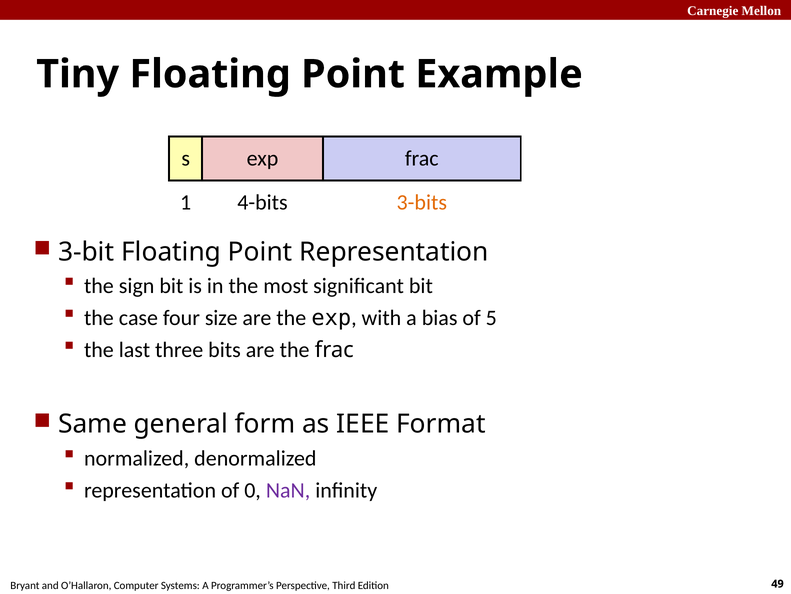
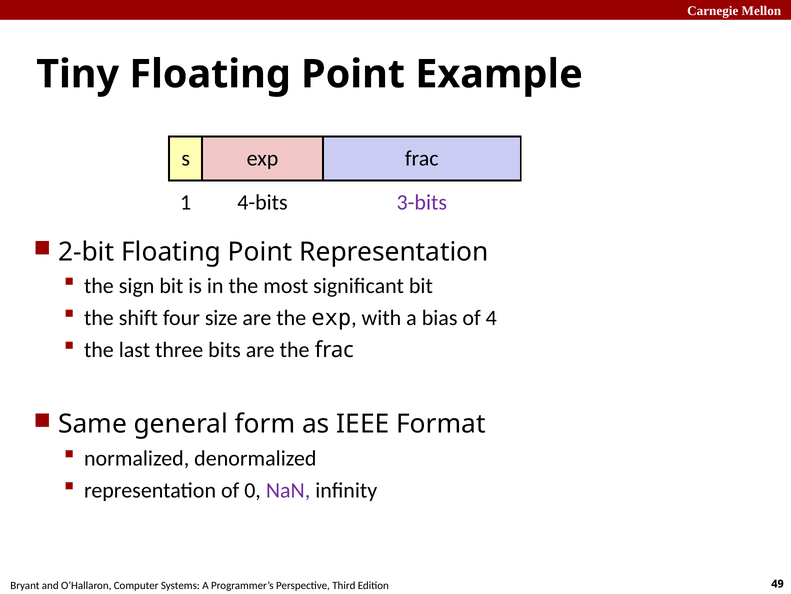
3-bits colour: orange -> purple
3-bit: 3-bit -> 2-bit
case: case -> shift
5: 5 -> 4
